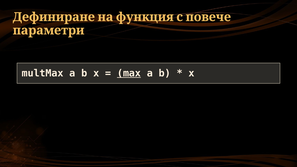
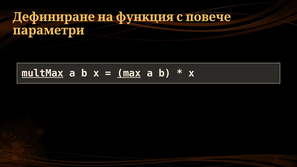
multMax underline: none -> present
